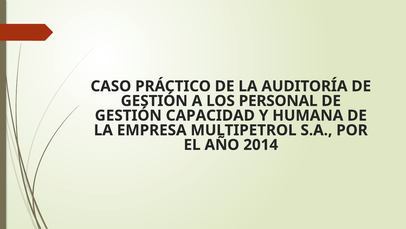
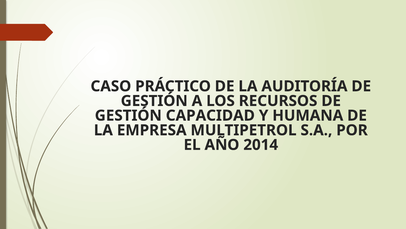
PERSONAL: PERSONAL -> RECURSOS
